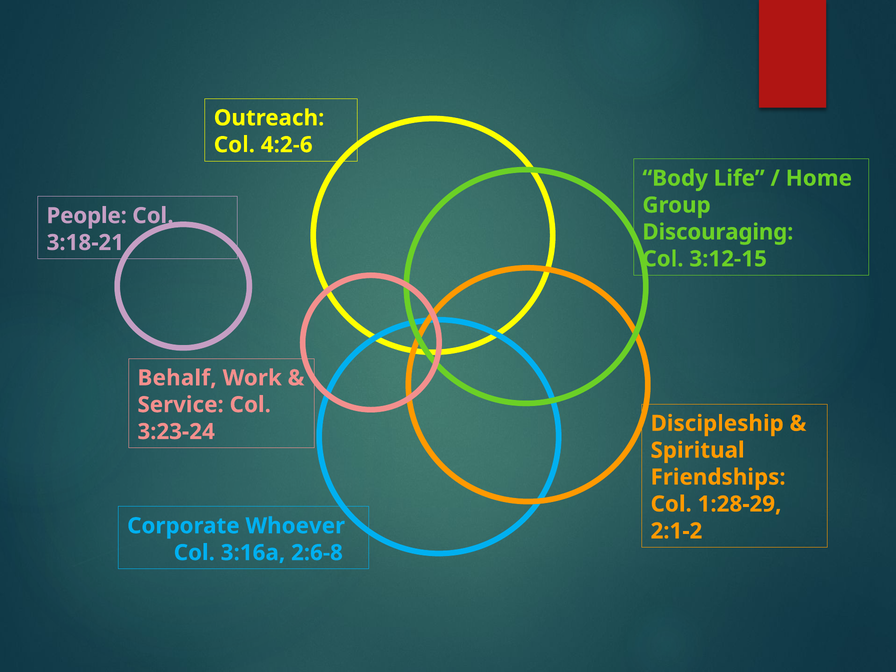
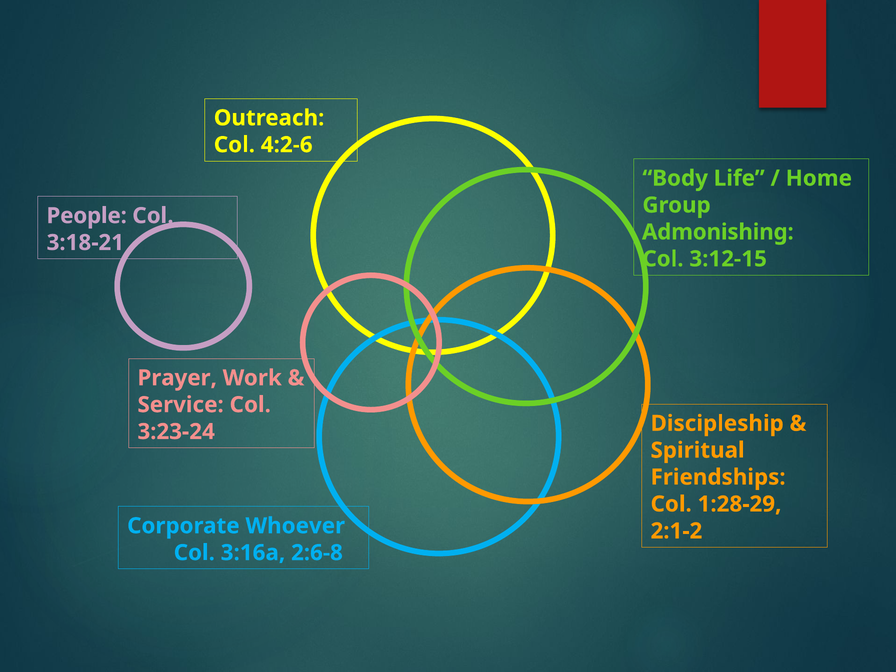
Discouraging: Discouraging -> Admonishing
Behalf: Behalf -> Prayer
